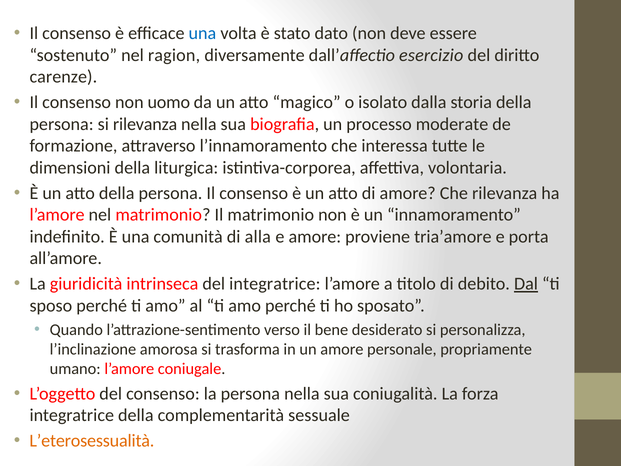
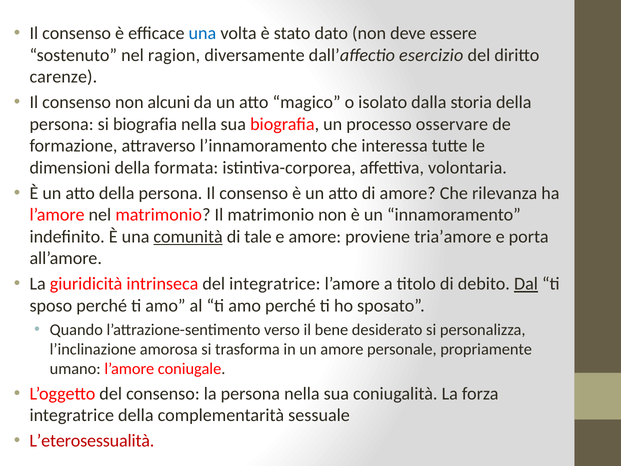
uomo: uomo -> alcuni
si rilevanza: rilevanza -> biografia
moderate: moderate -> osservare
liturgica: liturgica -> formata
comunità underline: none -> present
alla: alla -> tale
L’eterosessualità colour: orange -> red
